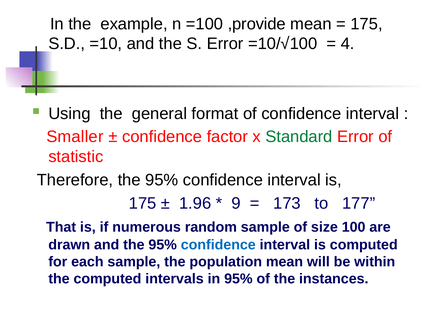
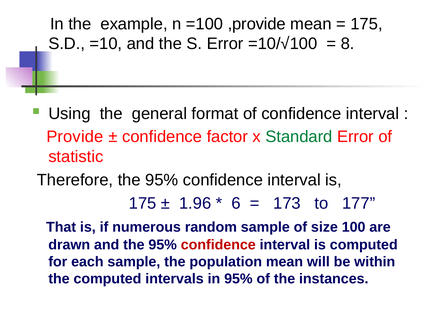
4: 4 -> 8
Smaller: Smaller -> Provide
9: 9 -> 6
confidence at (218, 244) colour: blue -> red
